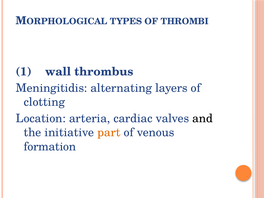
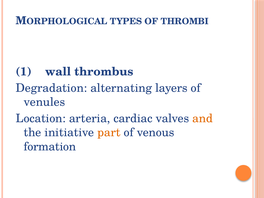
Meningitidis: Meningitidis -> Degradation
clotting: clotting -> venules
and colour: black -> orange
